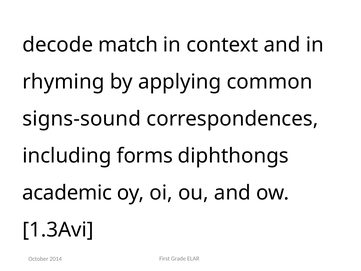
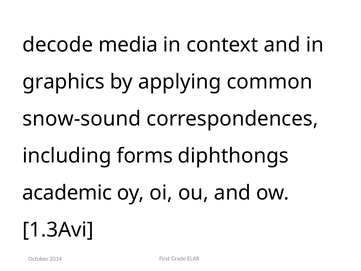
match: match -> media
rhyming: rhyming -> graphics
signs-sound: signs-sound -> snow-sound
